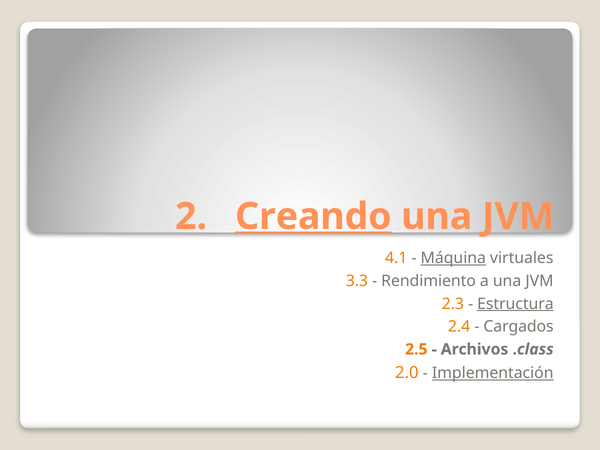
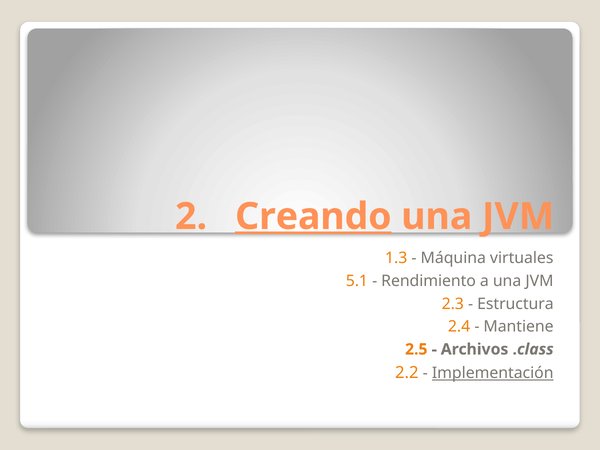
4.1: 4.1 -> 1.3
Máquina underline: present -> none
3.3: 3.3 -> 5.1
Estructura underline: present -> none
Cargados: Cargados -> Mantiene
2.0: 2.0 -> 2.2
